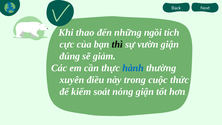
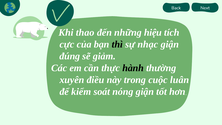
ngồi: ngồi -> hiệu
vườn: vườn -> nhạc
hành colour: blue -> black
thức: thức -> luân
